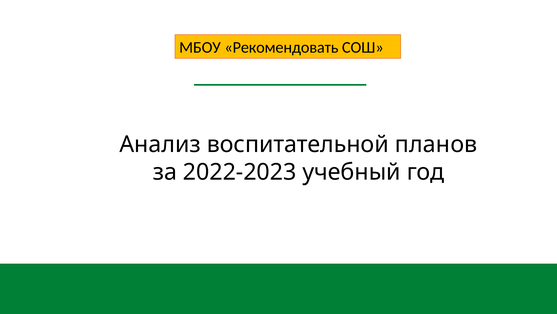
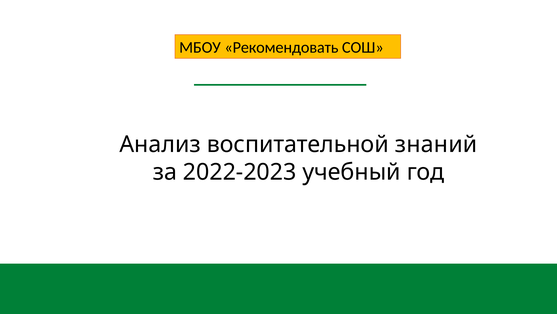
планов: планов -> знаний
